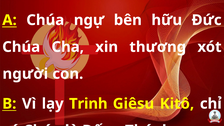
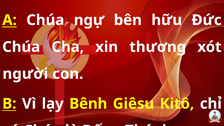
Trinh: Trinh -> Bênh
